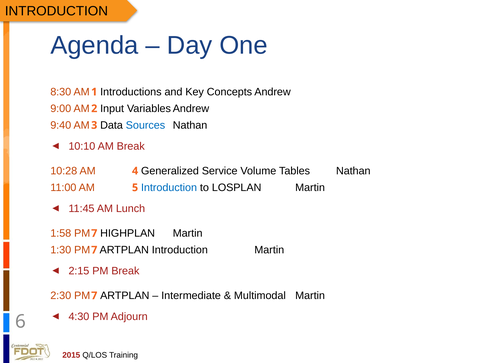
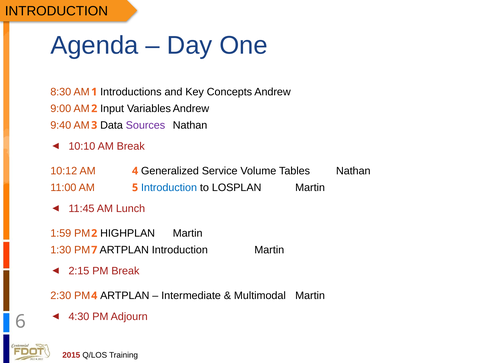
Sources colour: blue -> purple
10:28: 10:28 -> 10:12
1:58: 1:58 -> 1:59
7 at (94, 233): 7 -> 2
2:30 PM 7: 7 -> 4
